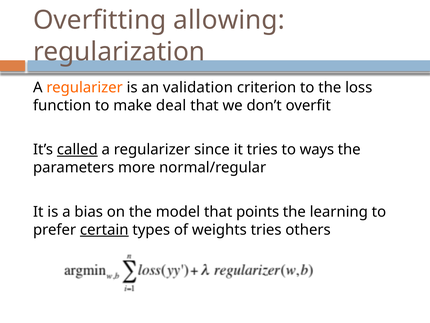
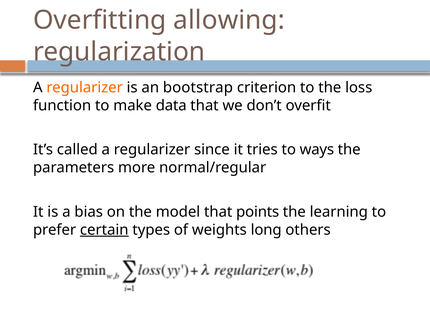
validation: validation -> bootstrap
deal: deal -> data
called underline: present -> none
weights tries: tries -> long
